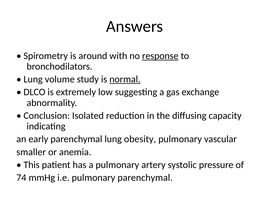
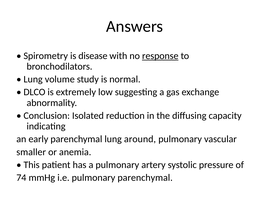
around: around -> disease
normal underline: present -> none
obesity: obesity -> around
